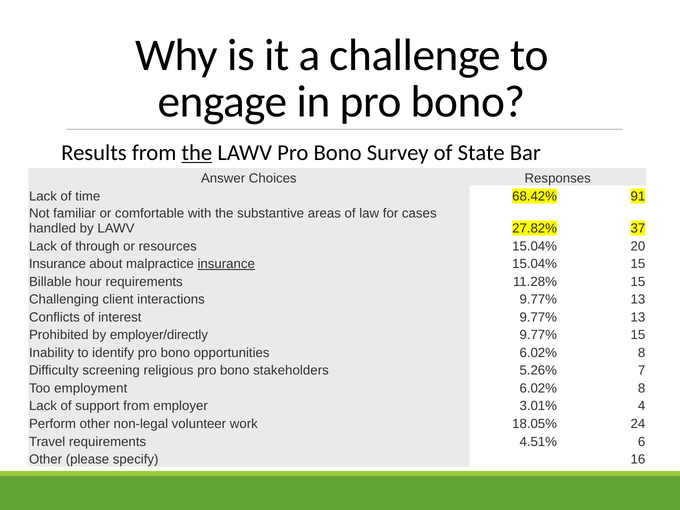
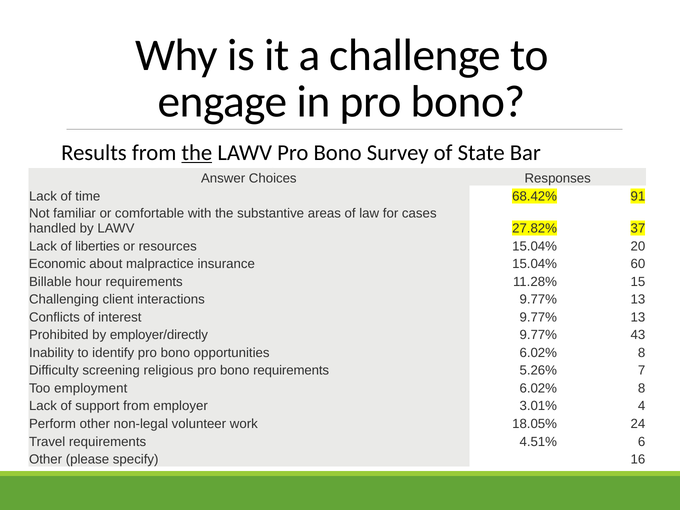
through: through -> liberties
Insurance at (57, 264): Insurance -> Economic
insurance at (226, 264) underline: present -> none
15.04% 15: 15 -> 60
9.77% 15: 15 -> 43
bono stakeholders: stakeholders -> requirements
